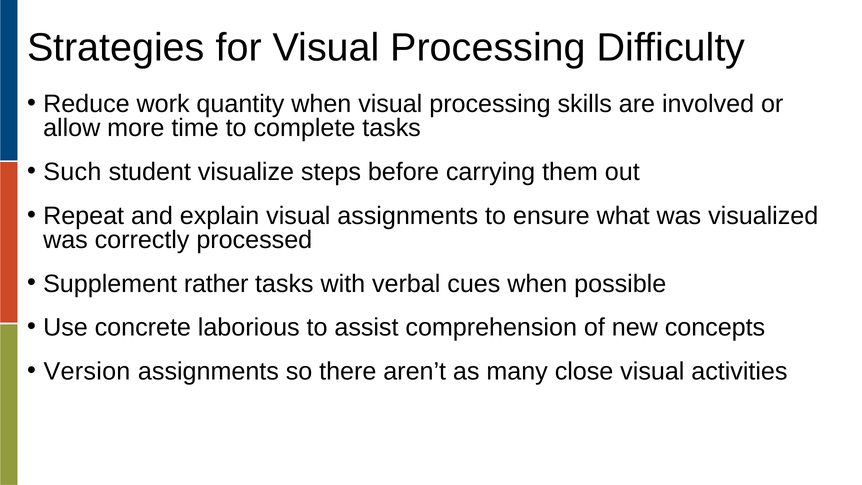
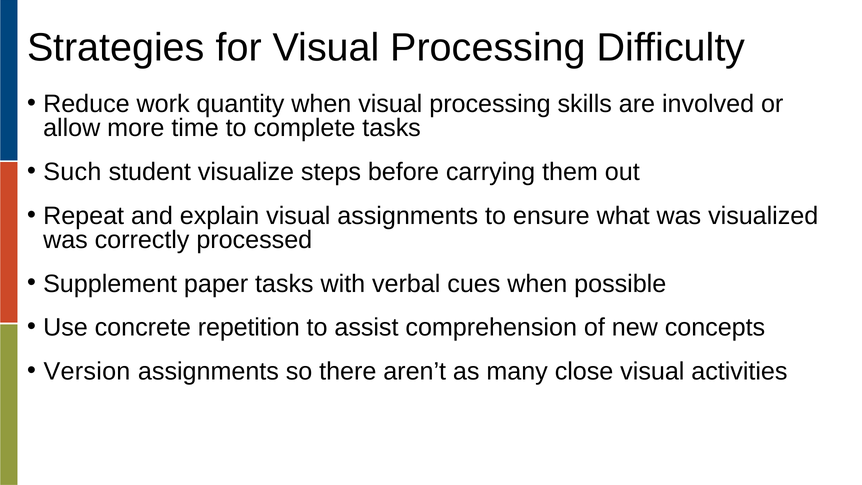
rather: rather -> paper
laborious: laborious -> repetition
